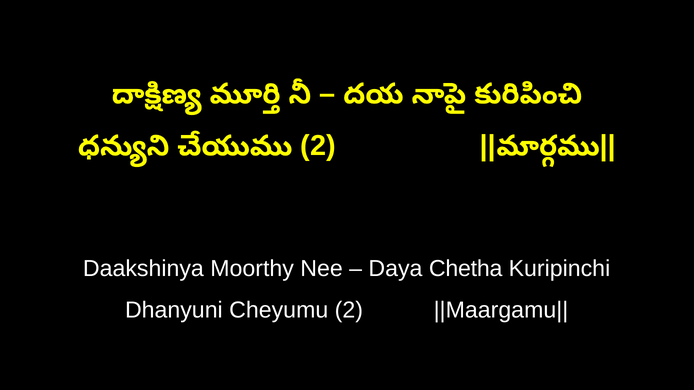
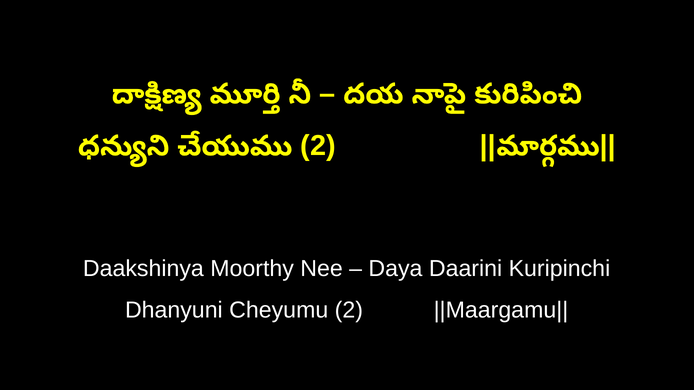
Chetha: Chetha -> Daarini
